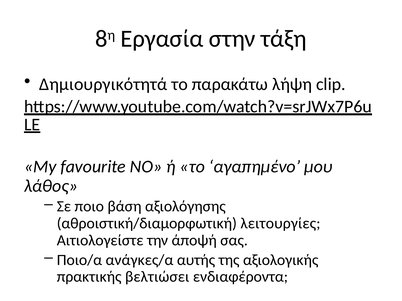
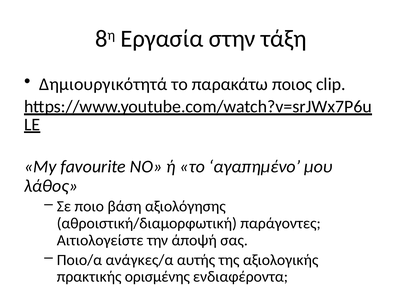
λήψη: λήψη -> ποιος
λειτουργίες: λειτουργίες -> παράγοντες
βελτιώσει: βελτιώσει -> ορισμένης
